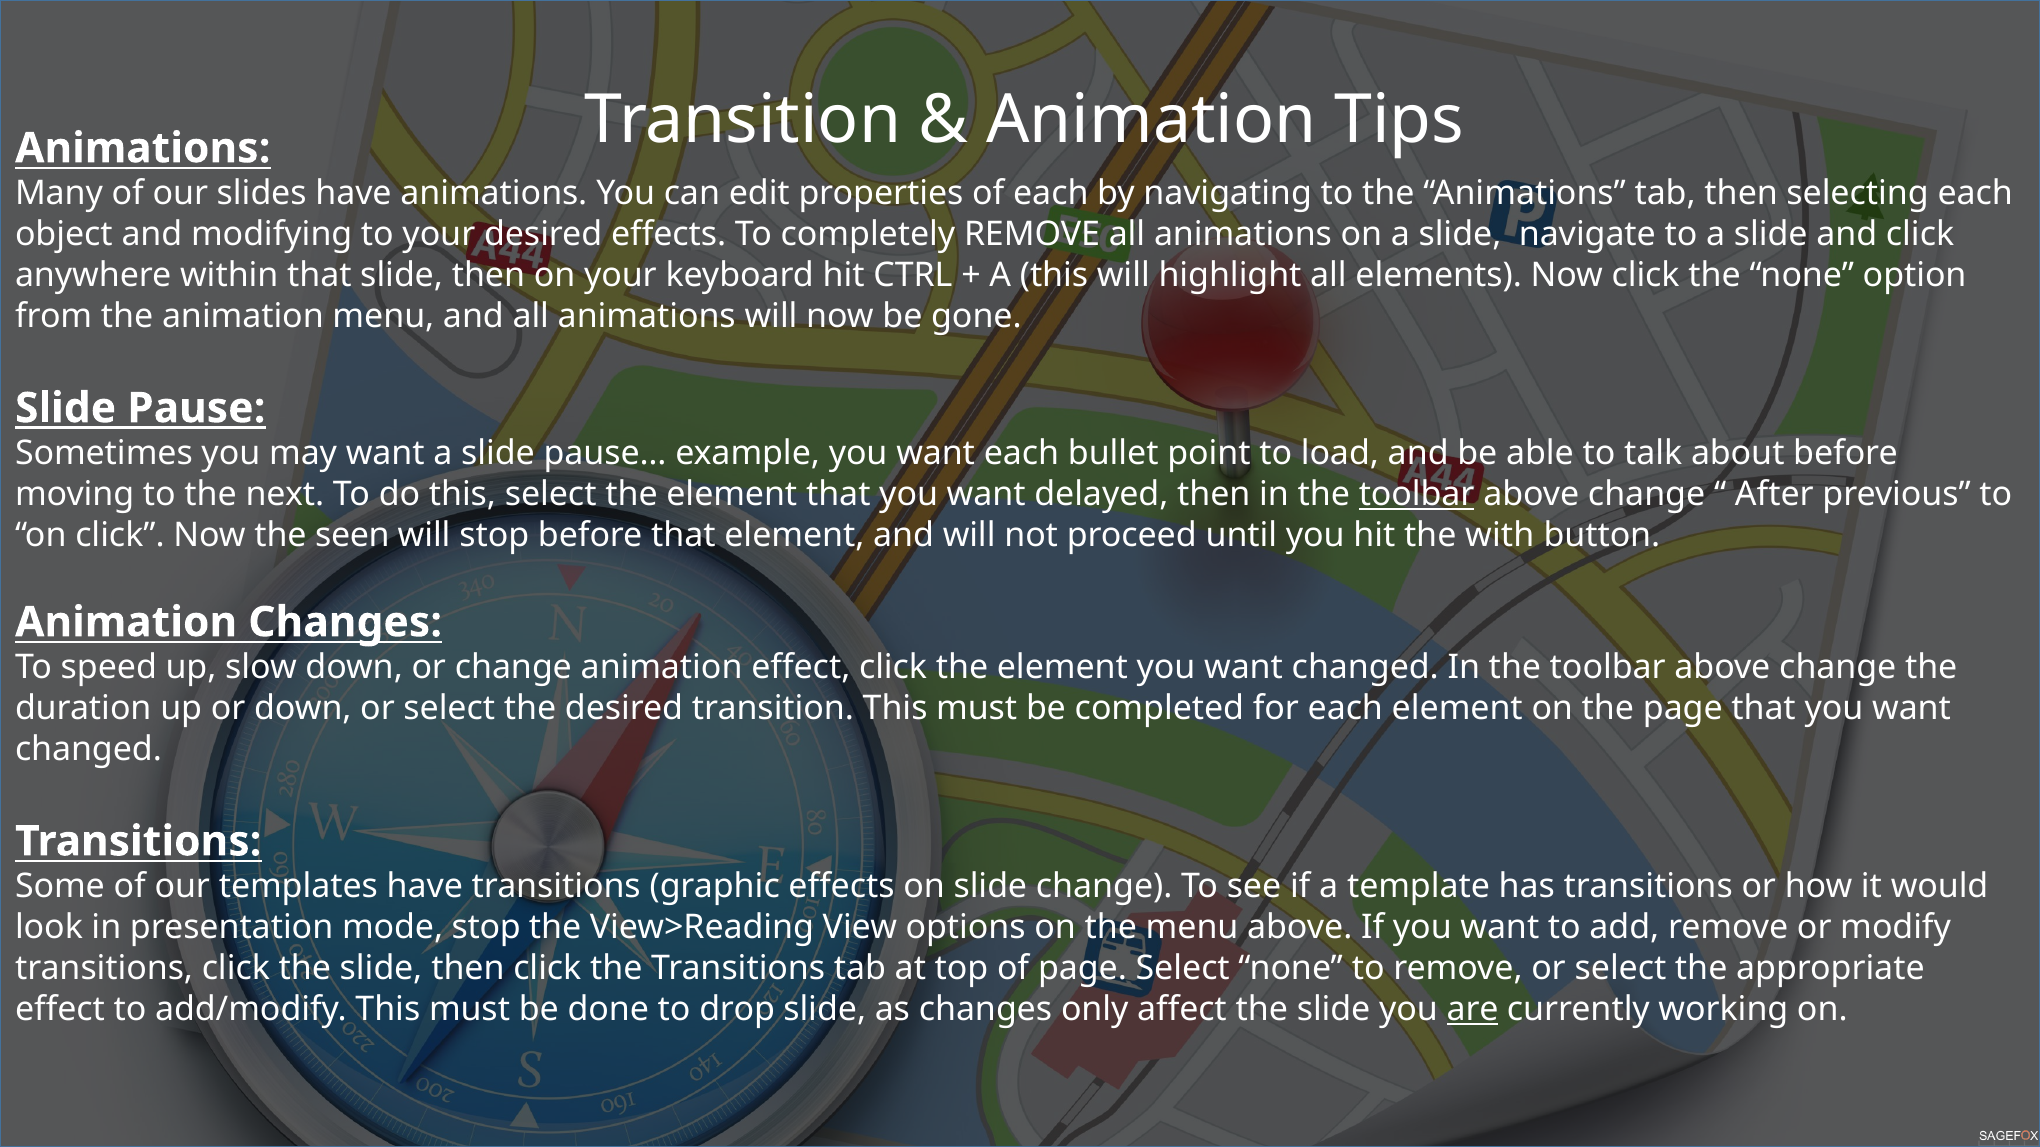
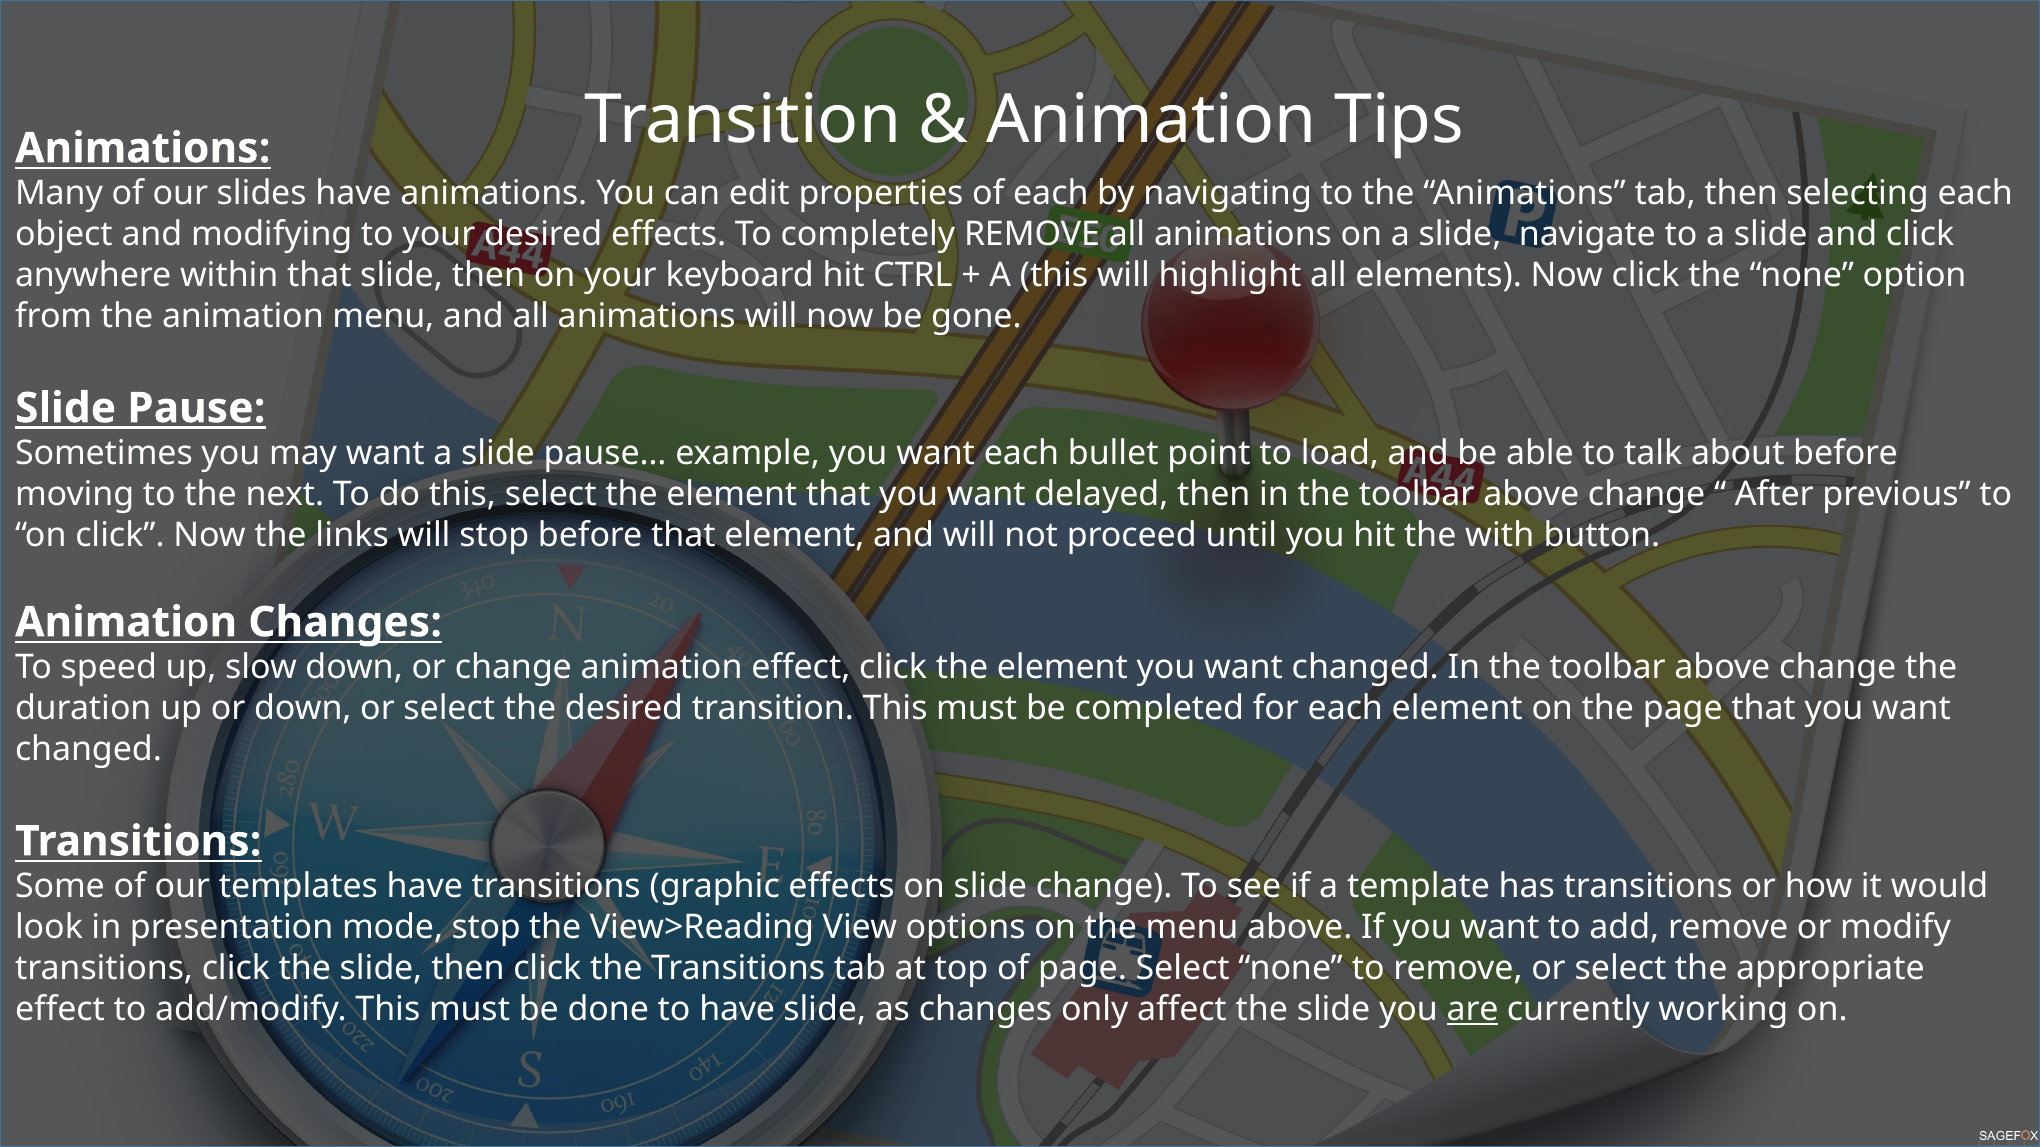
toolbar at (1417, 494) underline: present -> none
seen: seen -> links
to drop: drop -> have
